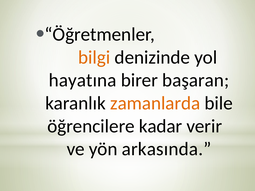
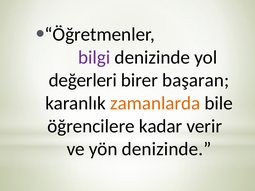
bilgi colour: orange -> purple
hayatına: hayatına -> değerleri
yön arkasında: arkasında -> denizinde
